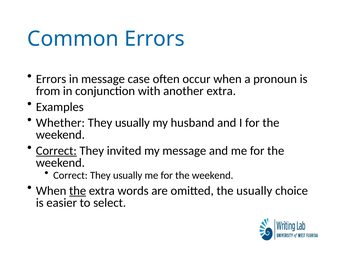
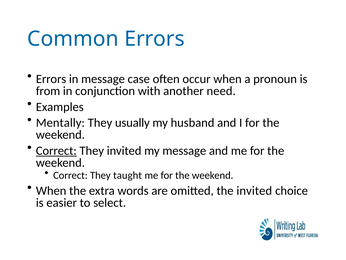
another extra: extra -> need
Whether: Whether -> Mentally
Correct They usually: usually -> taught
the at (78, 190) underline: present -> none
the usually: usually -> invited
